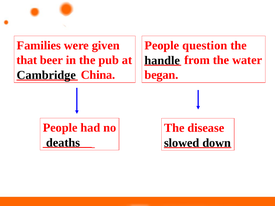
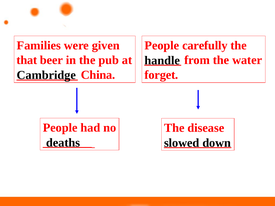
question: question -> carefully
began: began -> forget
